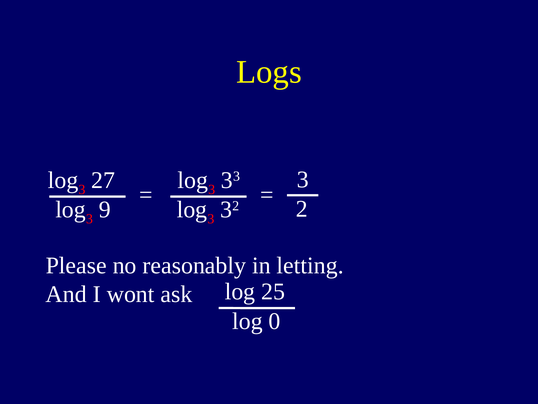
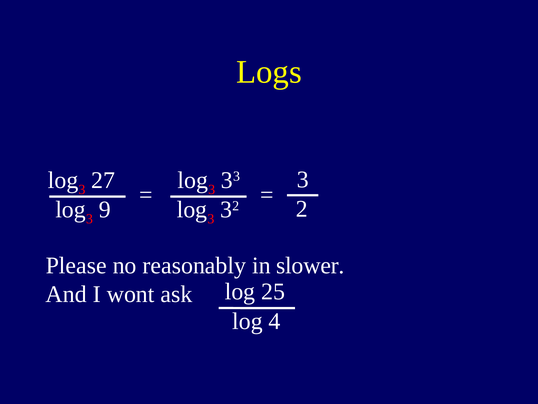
letting: letting -> slower
0: 0 -> 4
